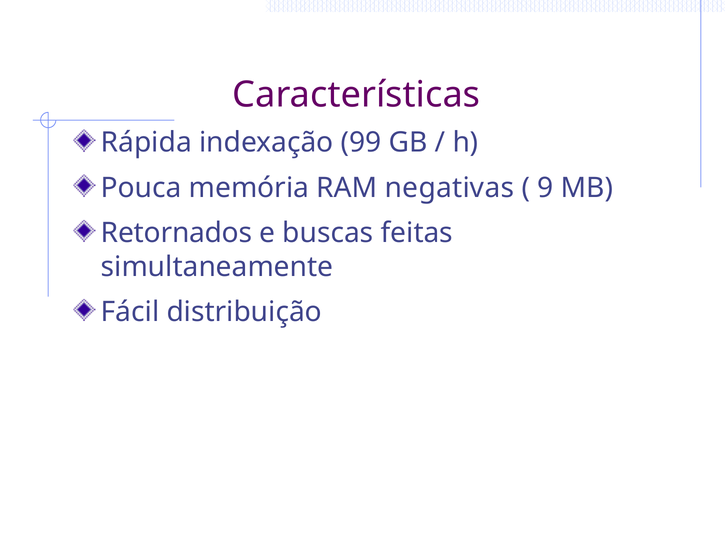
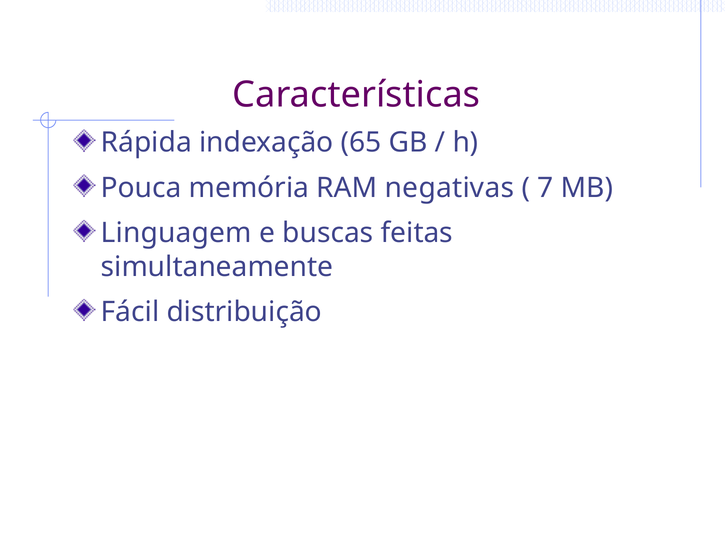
99: 99 -> 65
9: 9 -> 7
Retornados: Retornados -> Linguagem
